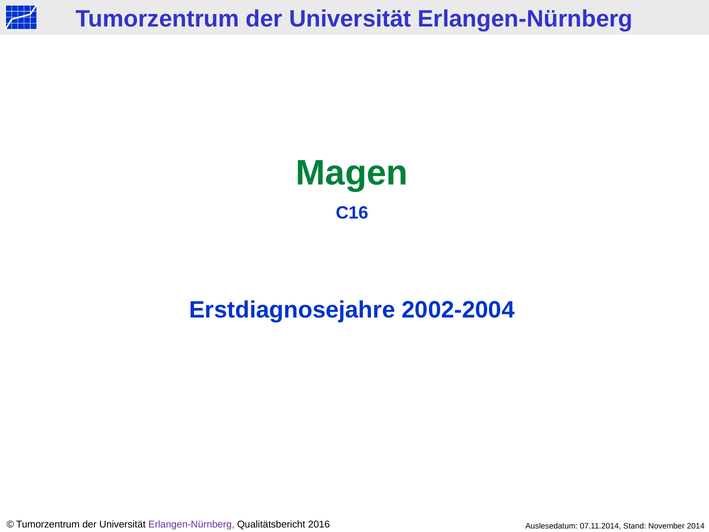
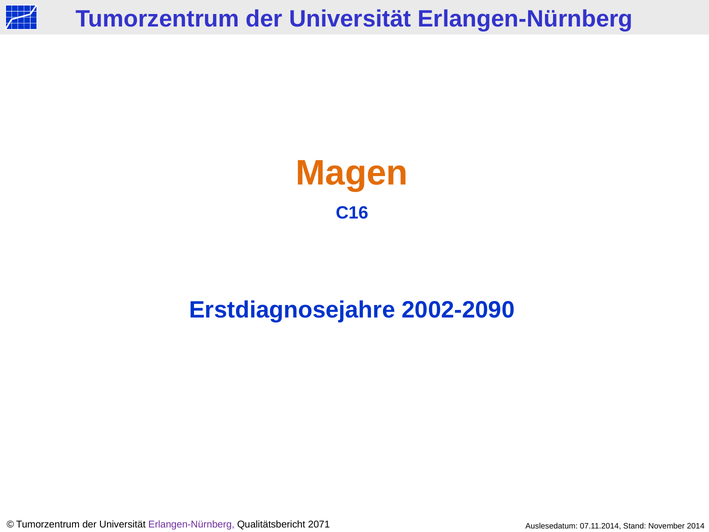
Magen colour: green -> orange
2002-2004: 2002-2004 -> 2002-2090
2016: 2016 -> 2071
